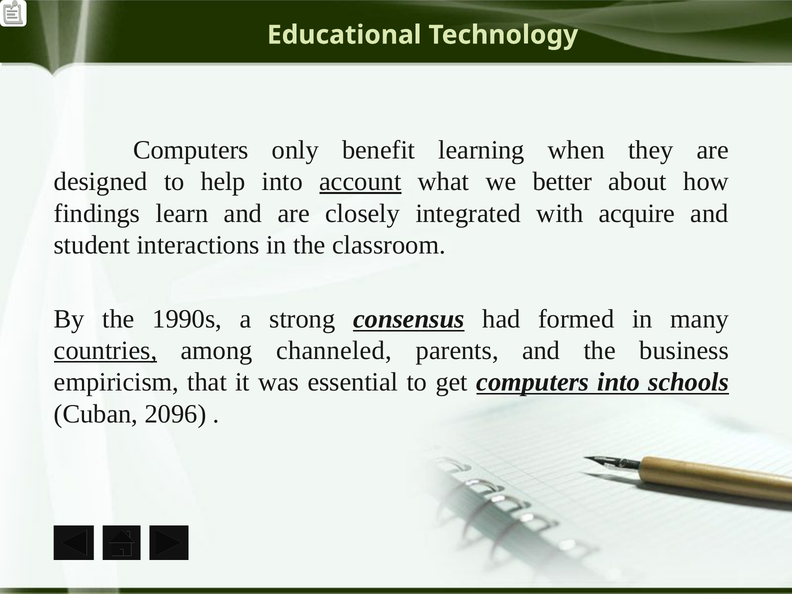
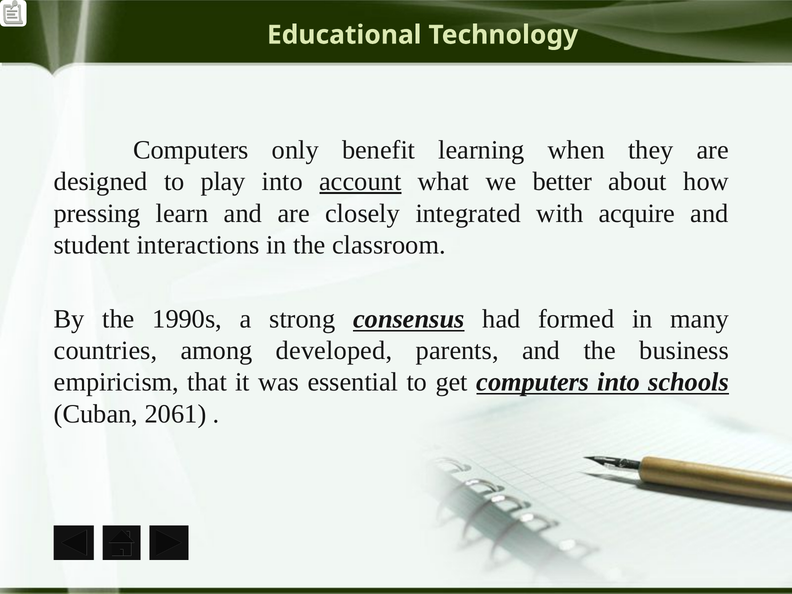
help: help -> play
findings: findings -> pressing
countries underline: present -> none
channeled: channeled -> developed
2096: 2096 -> 2061
